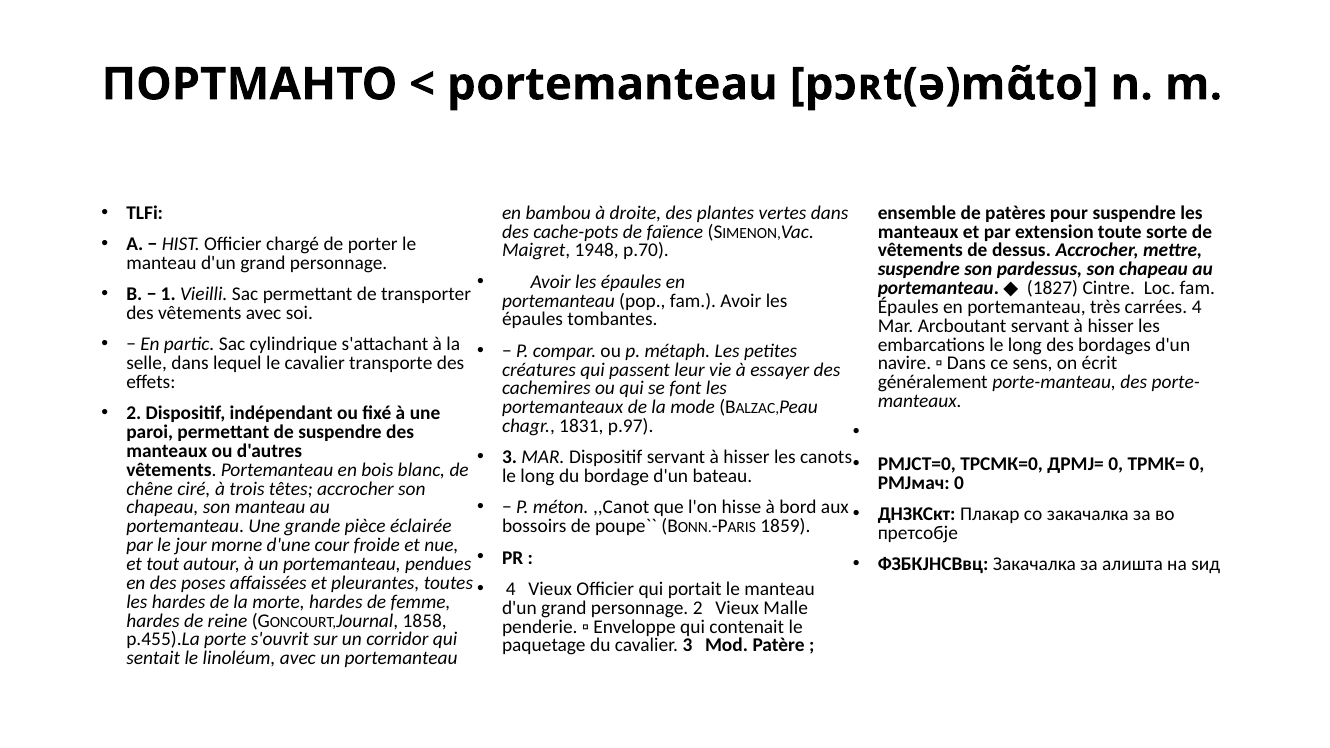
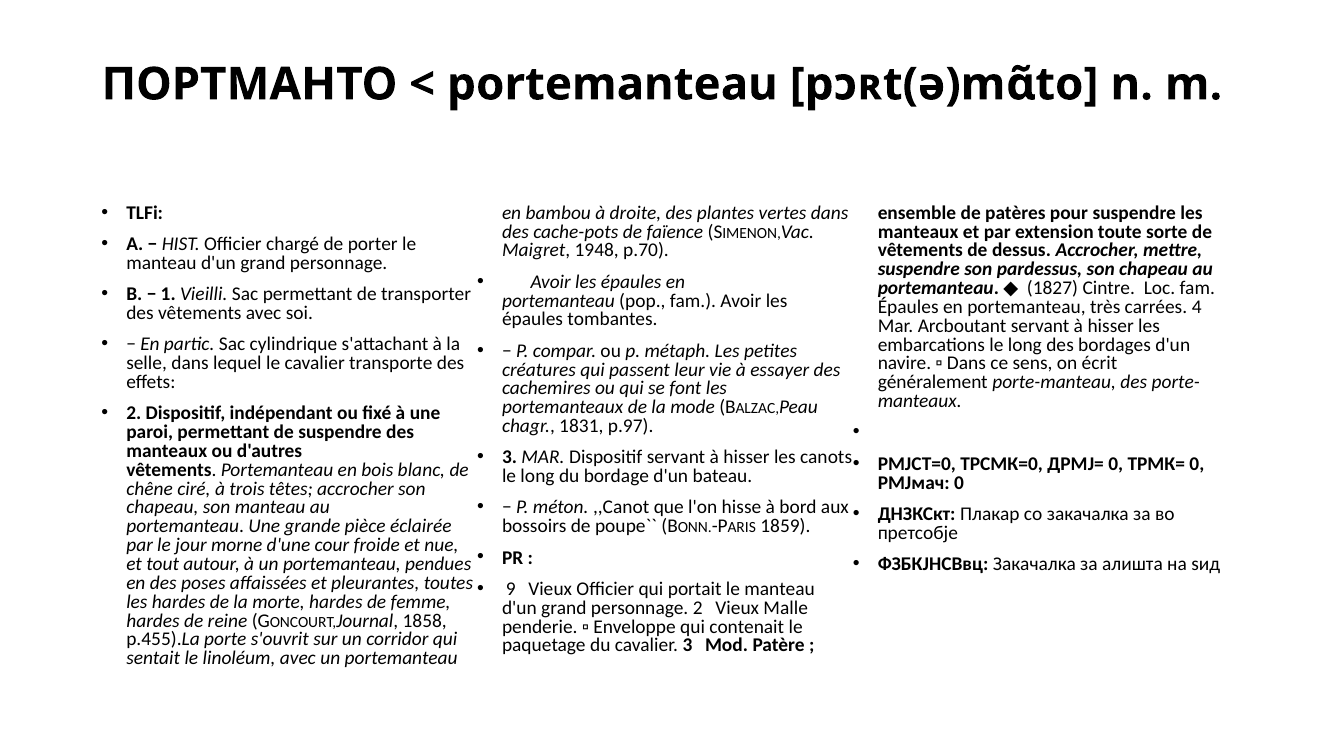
4 at (511, 589): 4 -> 9
